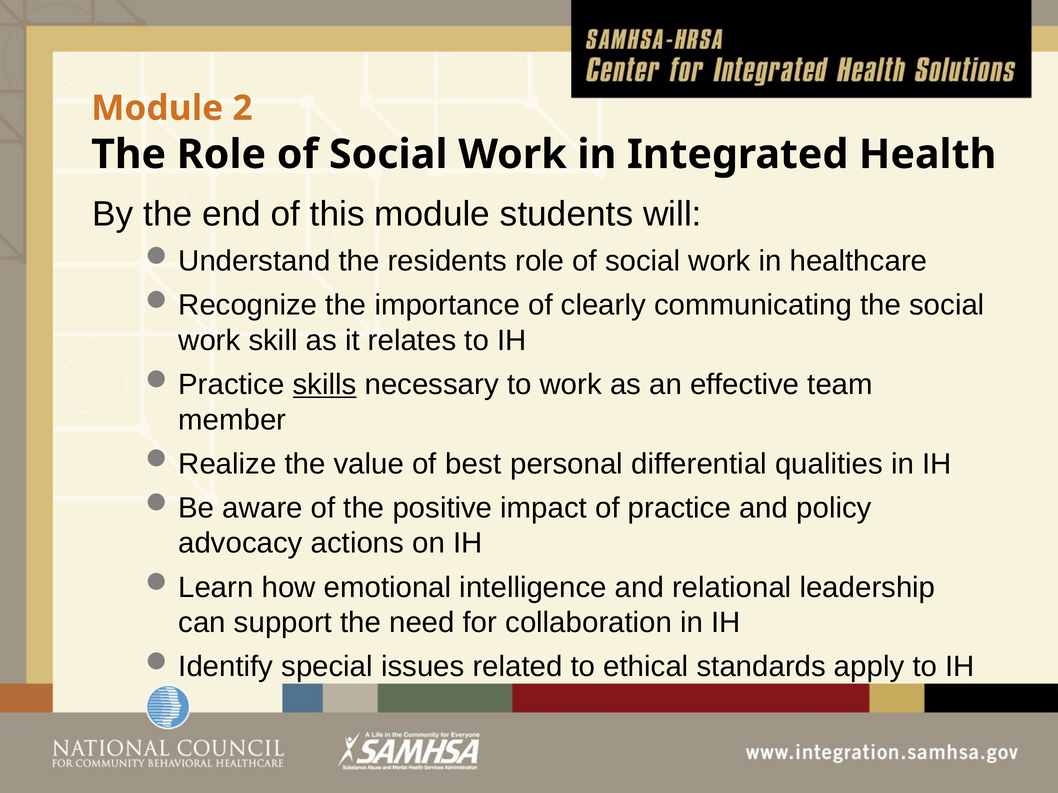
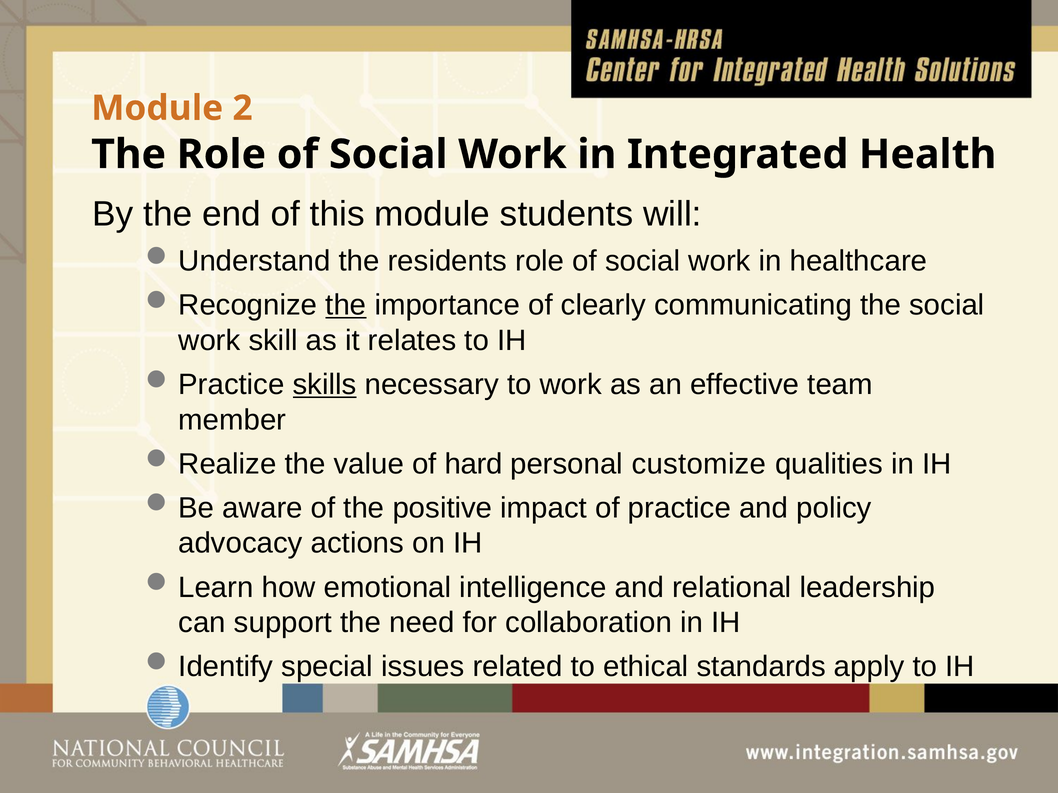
the at (346, 305) underline: none -> present
best: best -> hard
differential: differential -> customize
